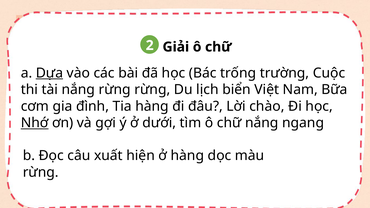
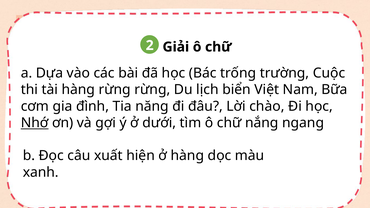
Dựa underline: present -> none
tài nắng: nắng -> hàng
Tia hàng: hàng -> năng
rừng at (41, 172): rừng -> xanh
